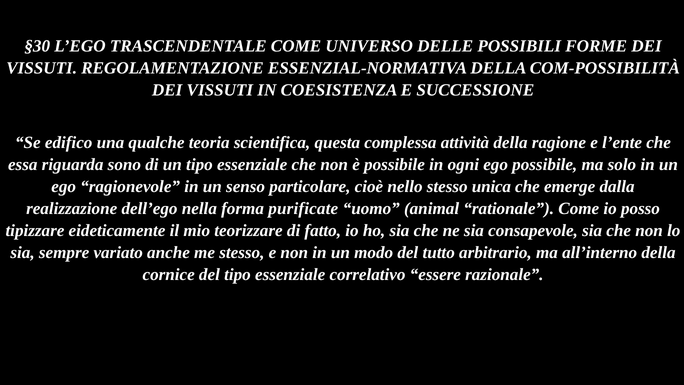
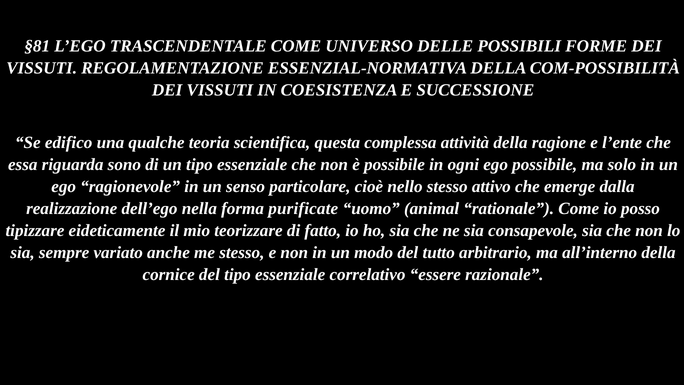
§30: §30 -> §81
unica: unica -> attivo
